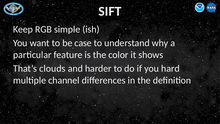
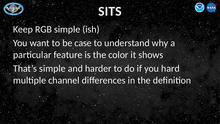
SIFT: SIFT -> SITS
That’s clouds: clouds -> simple
